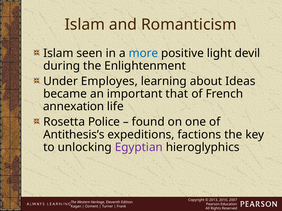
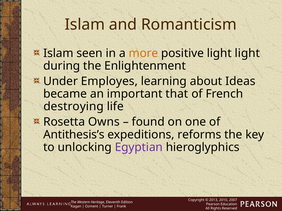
more colour: blue -> orange
light devil: devil -> light
annexation: annexation -> destroying
Police: Police -> Owns
factions: factions -> reforms
